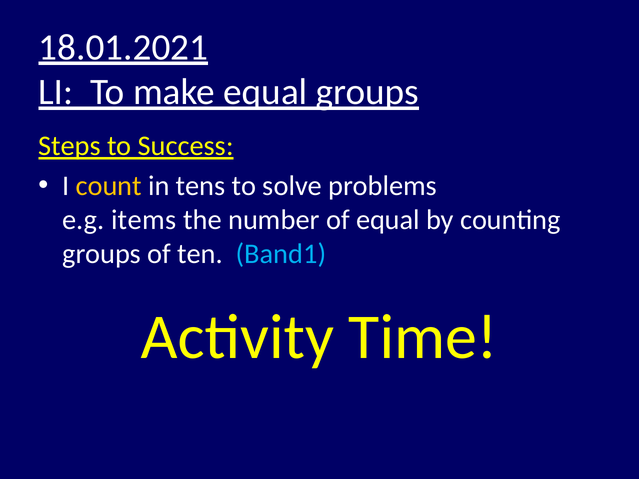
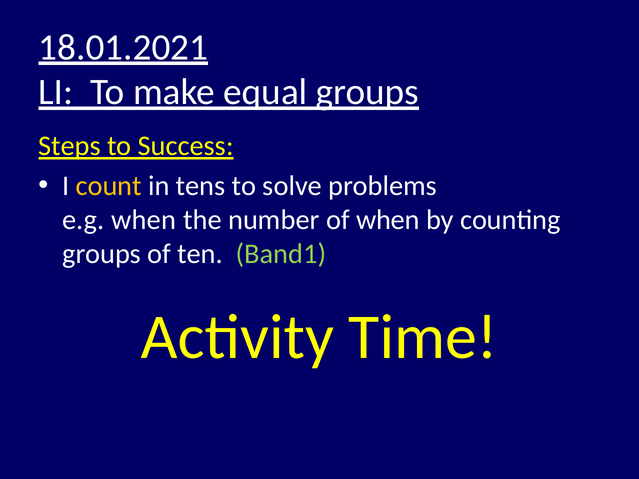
e.g items: items -> when
of equal: equal -> when
Band1 colour: light blue -> light green
